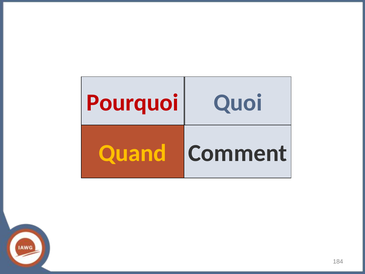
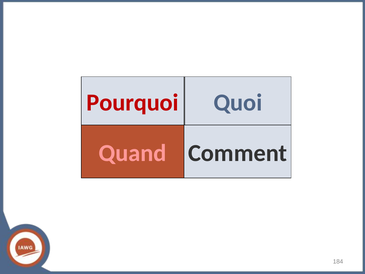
Quand colour: yellow -> pink
